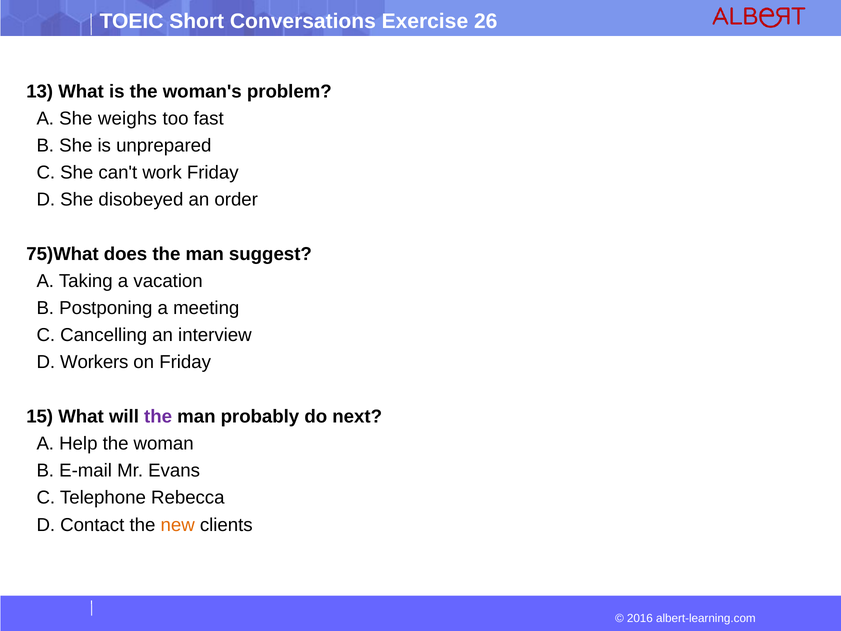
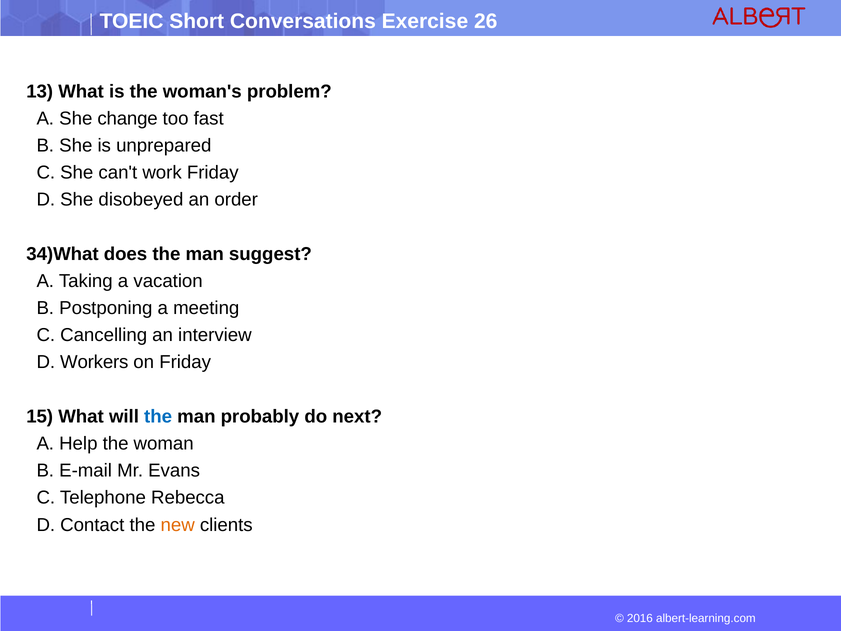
weighs: weighs -> change
75)What: 75)What -> 34)What
the at (158, 416) colour: purple -> blue
